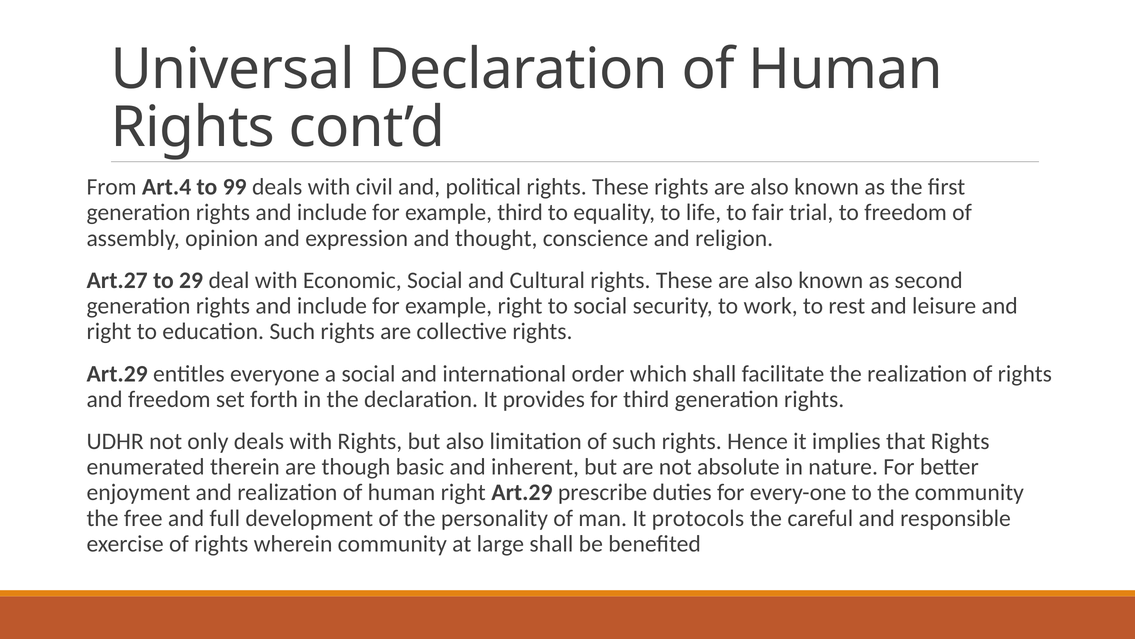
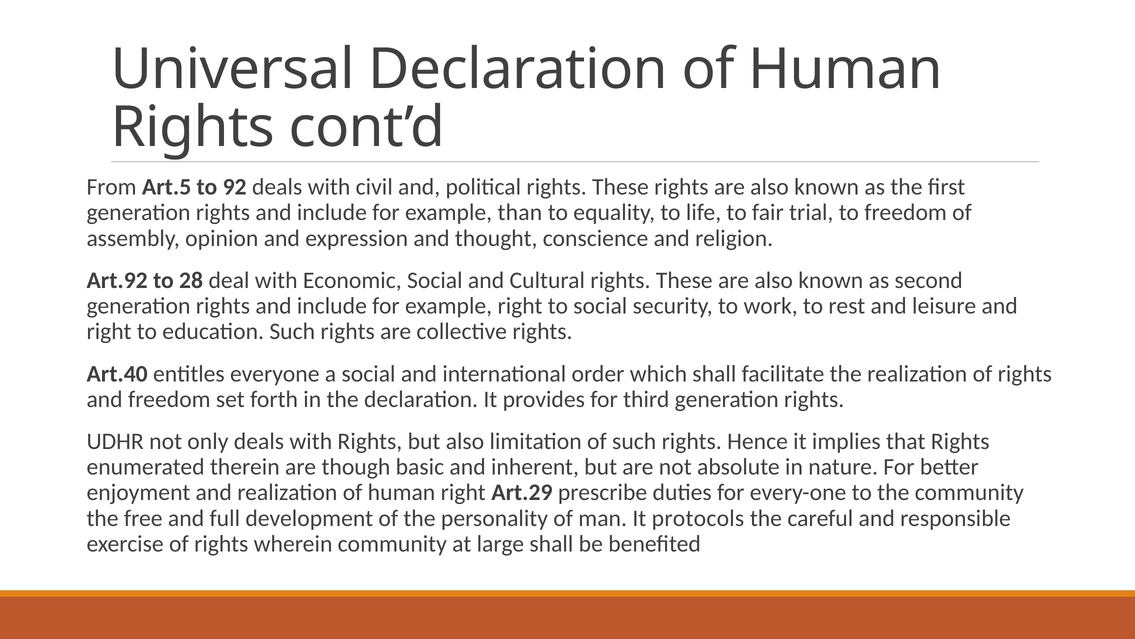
Art.4: Art.4 -> Art.5
99: 99 -> 92
example third: third -> than
Art.27: Art.27 -> Art.92
29: 29 -> 28
Art.29 at (117, 373): Art.29 -> Art.40
